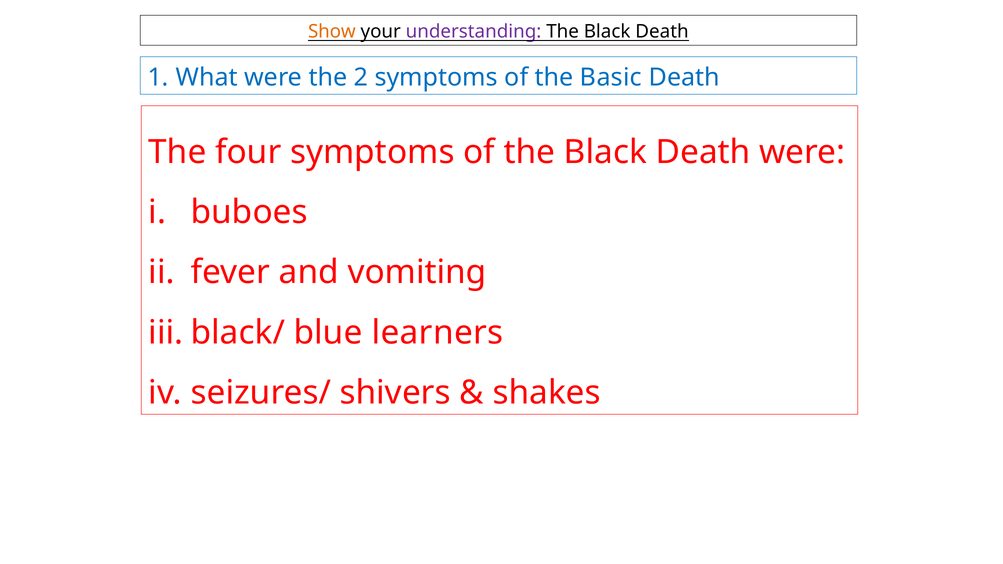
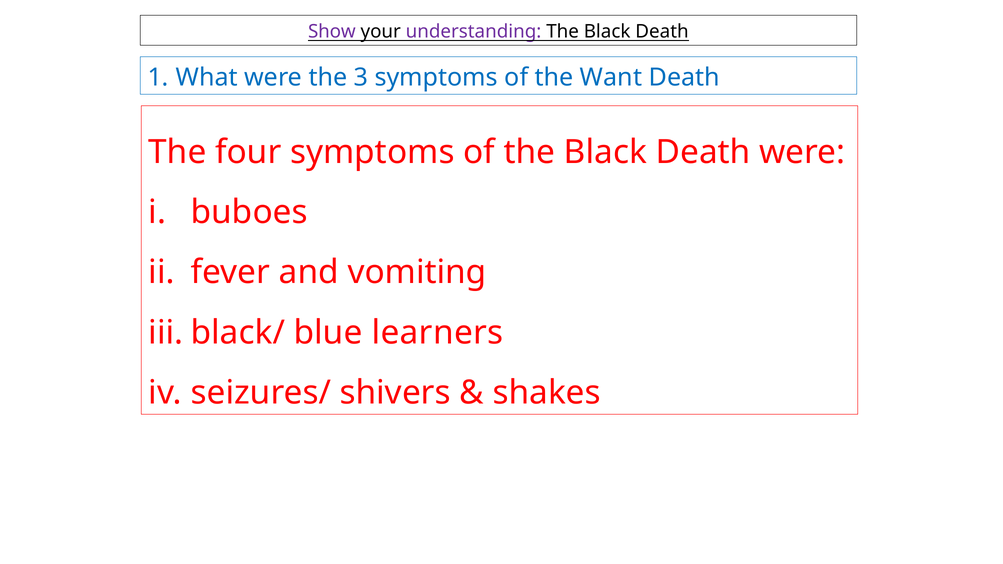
Show colour: orange -> purple
2: 2 -> 3
Basic: Basic -> Want
